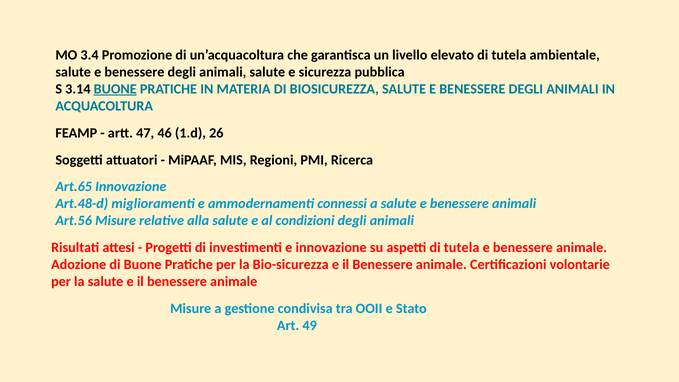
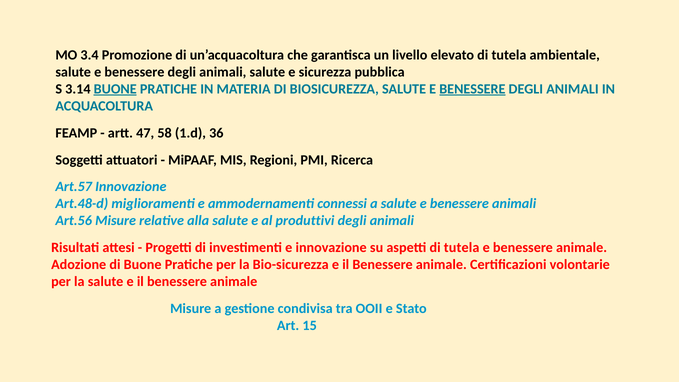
BENESSERE at (472, 89) underline: none -> present
46: 46 -> 58
26: 26 -> 36
Art.65: Art.65 -> Art.57
condizioni: condizioni -> produttivi
49: 49 -> 15
